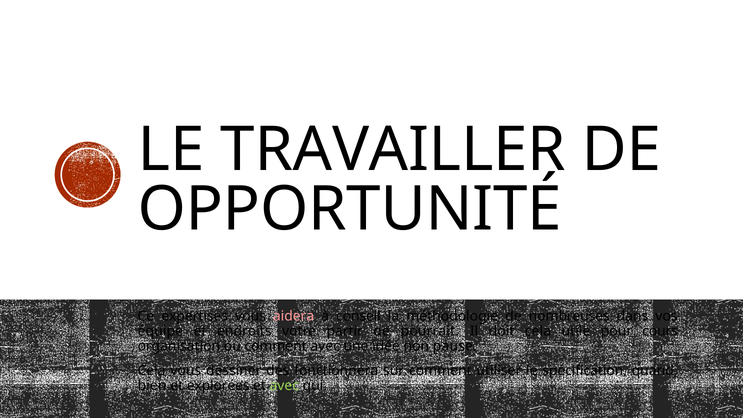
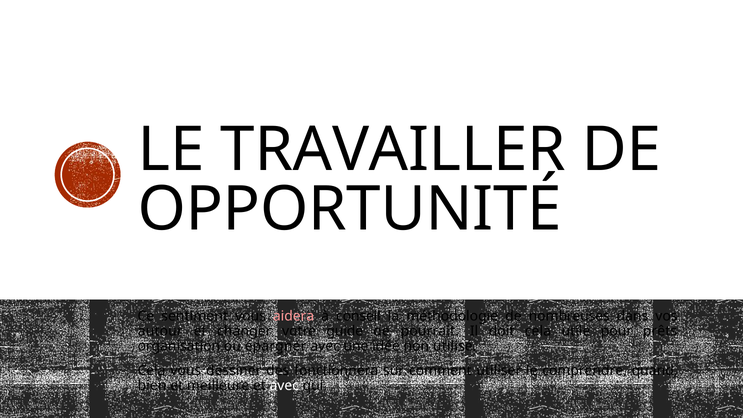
expertises: expertises -> sentiment
équipe: équipe -> autour
endroits: endroits -> changer
partir: partir -> guide
cours: cours -> prêts
ou comment: comment -> épargner
pause: pause -> utilisé
spécification: spécification -> comprendre
explorées: explorées -> meilleure
avec at (284, 386) colour: light green -> white
